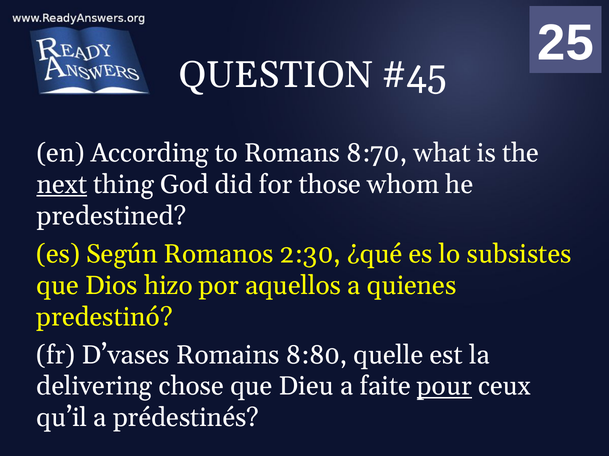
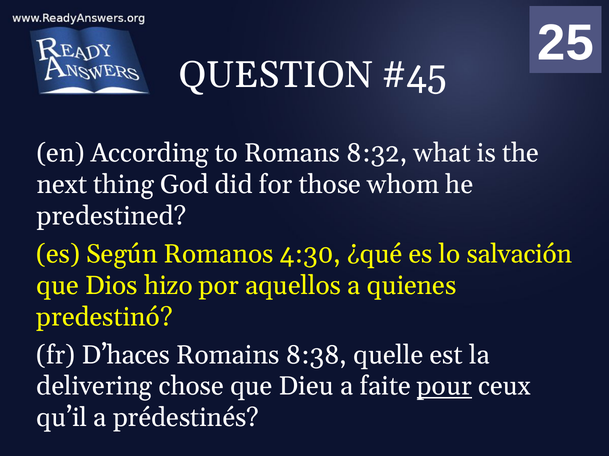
8:70: 8:70 -> 8:32
next underline: present -> none
2:30: 2:30 -> 4:30
subsistes: subsistes -> salvación
D’vases: D’vases -> D’haces
8:80: 8:80 -> 8:38
